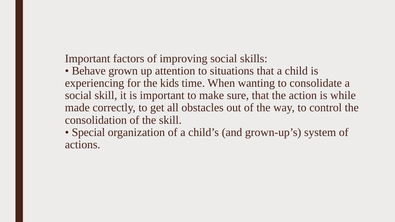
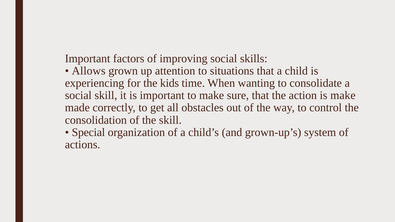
Behave: Behave -> Allows
is while: while -> make
